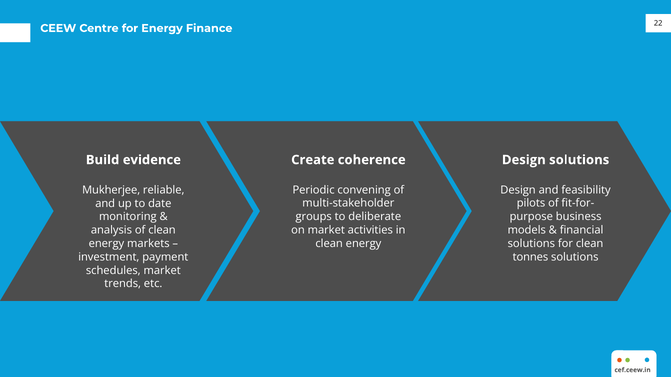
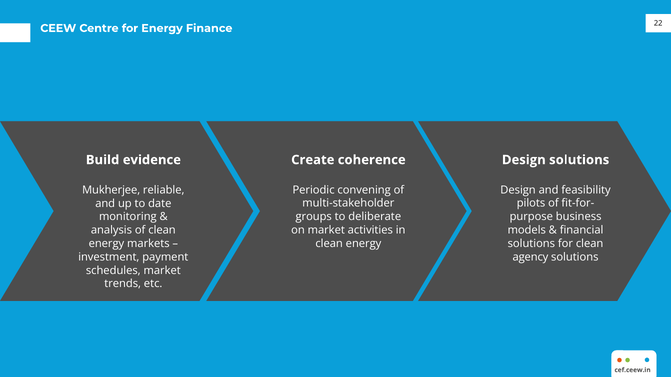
tonnes: tonnes -> agency
